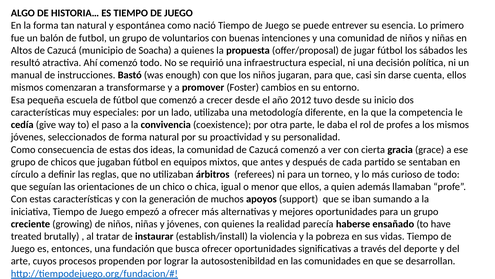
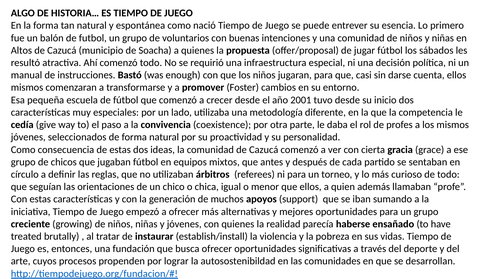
2012: 2012 -> 2001
